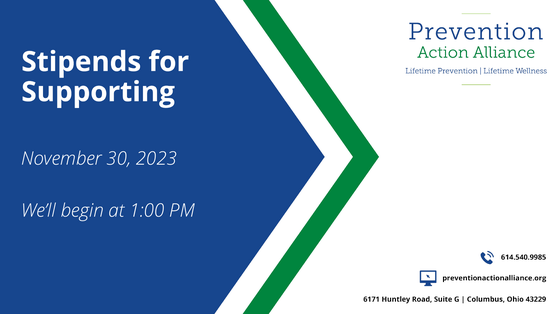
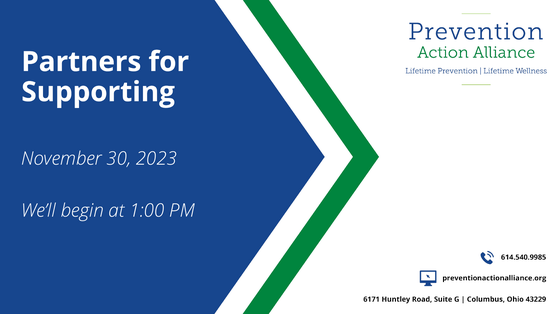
Stipends: Stipends -> Partners
